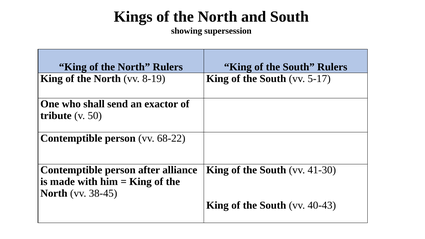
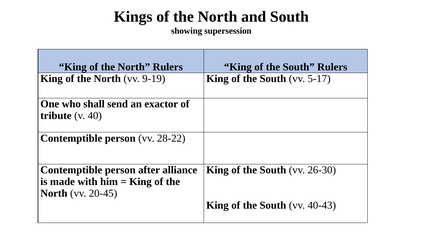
8-19: 8-19 -> 9-19
50: 50 -> 40
68-22: 68-22 -> 28-22
41-30: 41-30 -> 26-30
38-45: 38-45 -> 20-45
